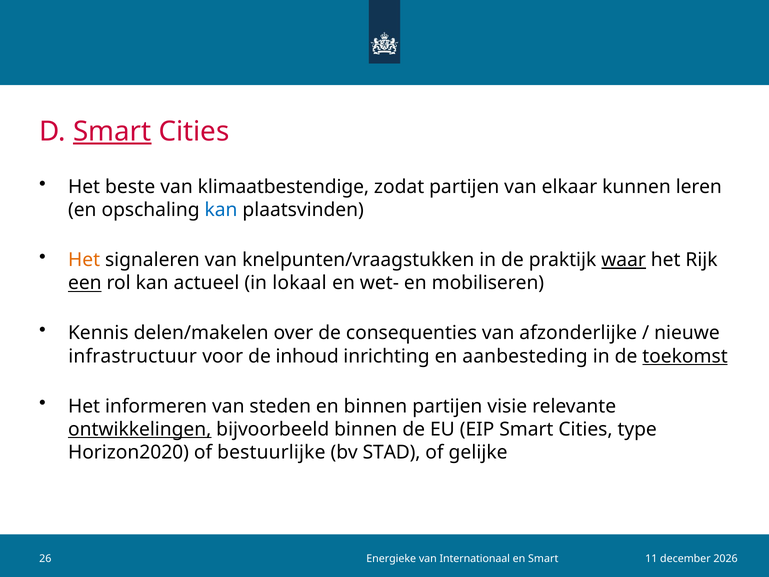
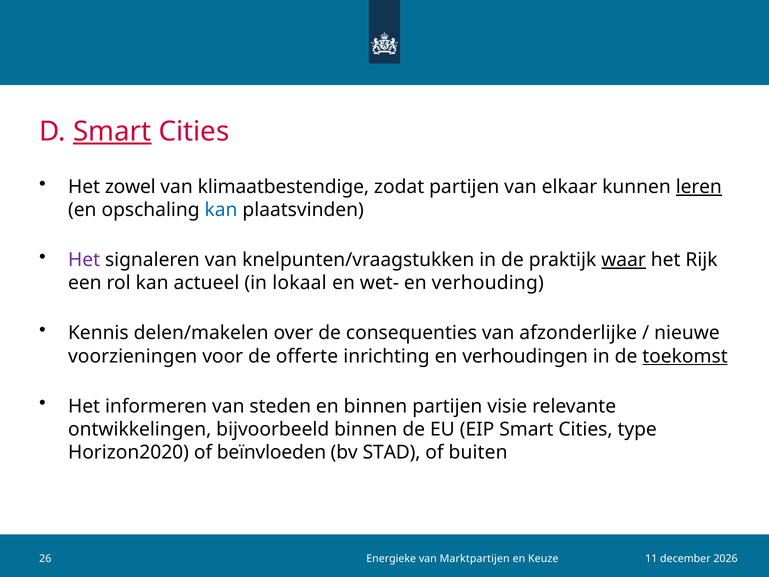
beste: beste -> zowel
leren underline: none -> present
Het at (84, 260) colour: orange -> purple
een underline: present -> none
mobiliseren: mobiliseren -> verhouding
infrastructuur: infrastructuur -> voorzieningen
inhoud: inhoud -> offerte
aanbesteding: aanbesteding -> verhoudingen
ontwikkelingen underline: present -> none
bestuurlijke: bestuurlijke -> beïnvloeden
gelijke: gelijke -> buiten
Internationaal: Internationaal -> Marktpartijen
en Smart: Smart -> Keuze
